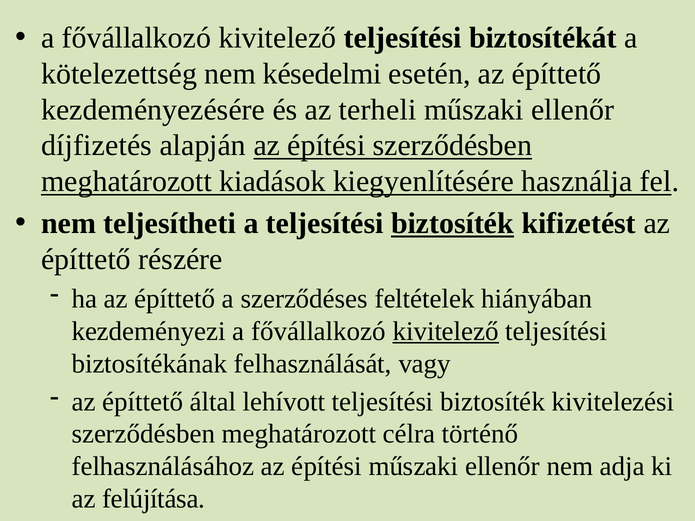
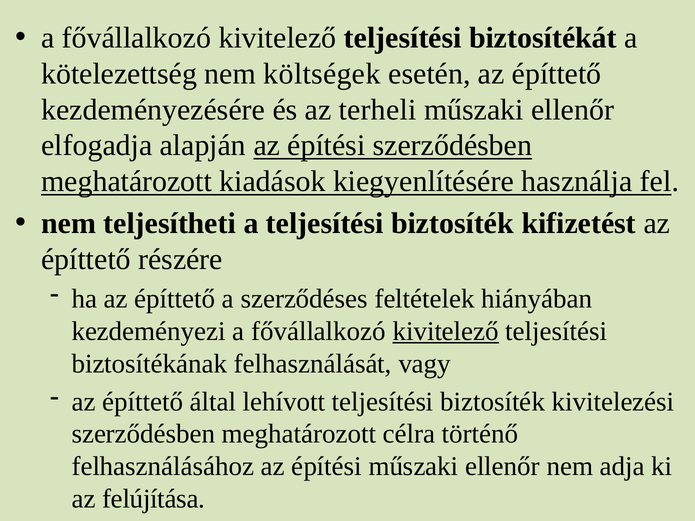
késedelmi: késedelmi -> költségek
díjfizetés: díjfizetés -> elfogadja
biztosíték at (452, 224) underline: present -> none
